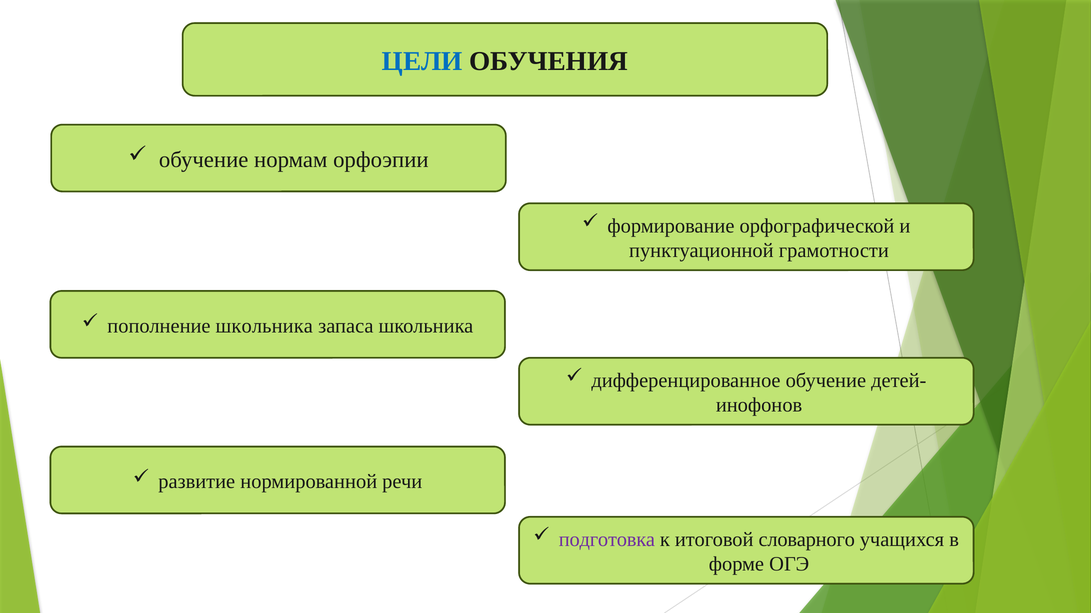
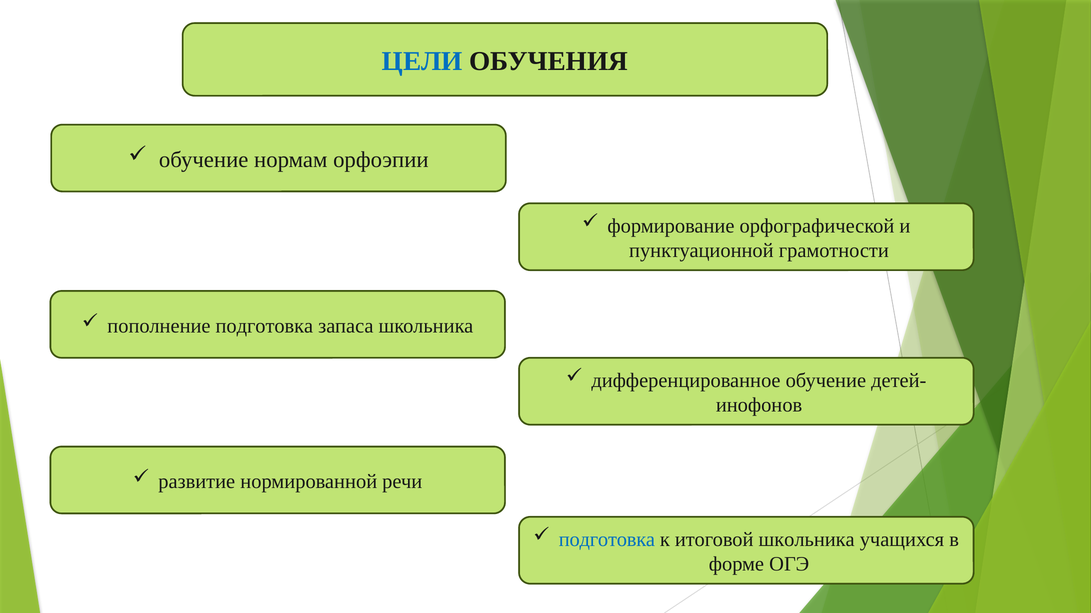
пополнение школьника: школьника -> подготовка
подготовка at (607, 540) colour: purple -> blue
итоговой словарного: словарного -> школьника
